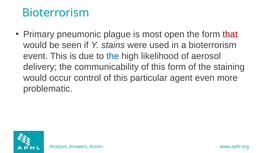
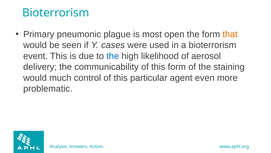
that colour: red -> orange
stains: stains -> cases
occur: occur -> much
